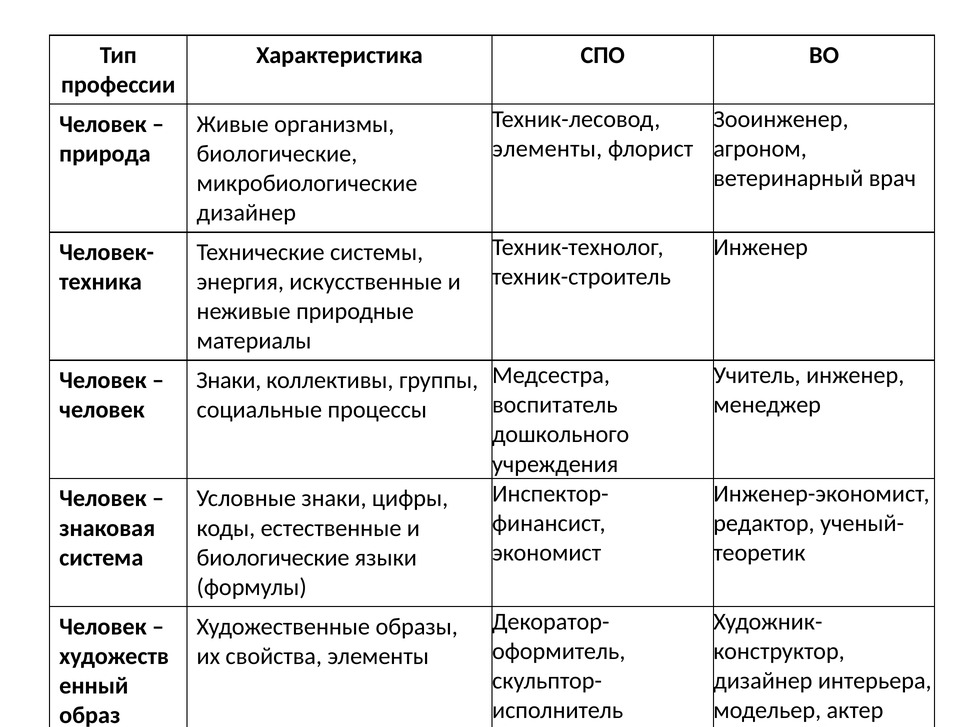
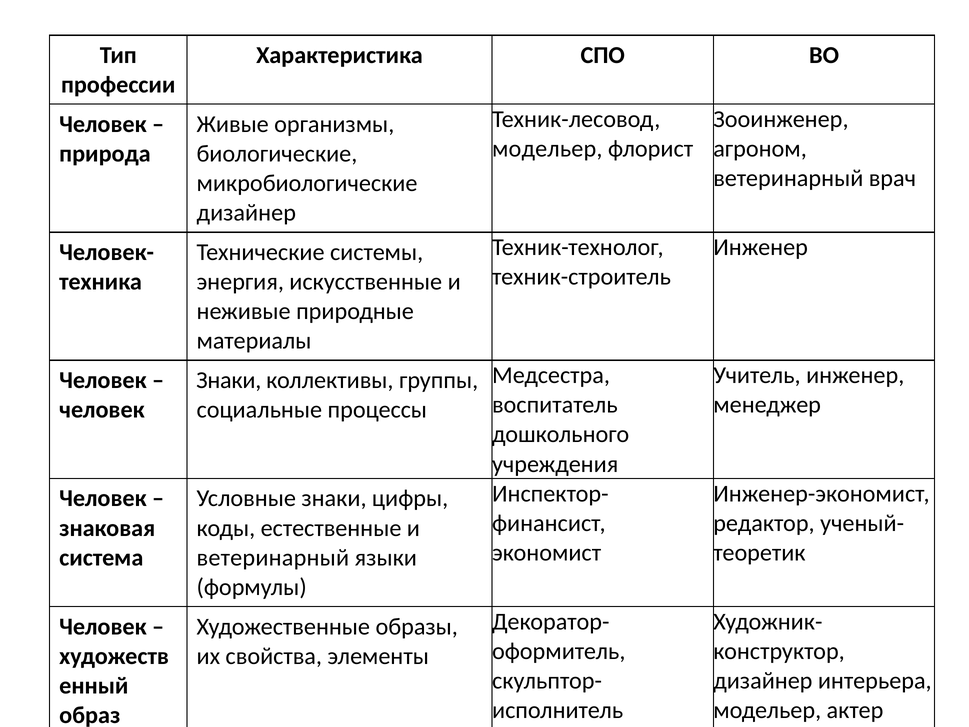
элементы at (547, 149): элементы -> модельер
биологические at (273, 557): биологические -> ветеринарный
